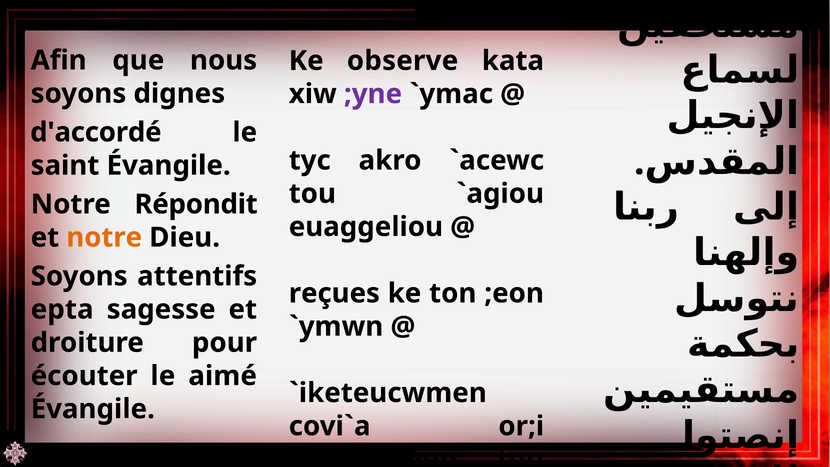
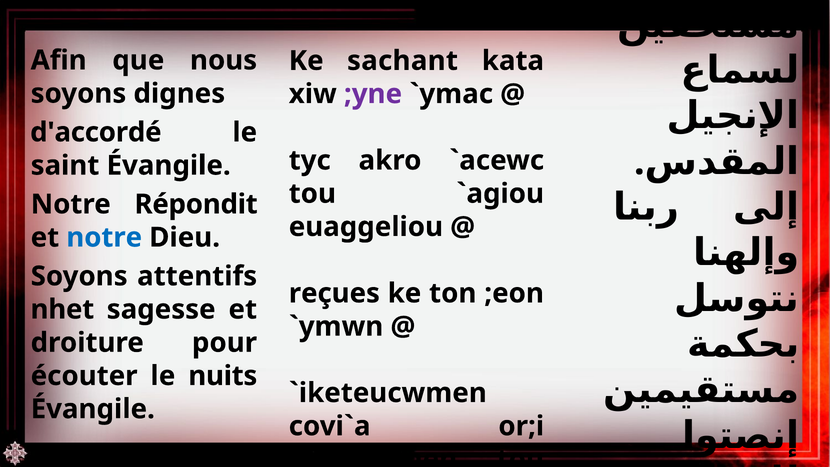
observe: observe -> sachant
notre at (104, 237) colour: orange -> blue
epta: epta -> nhet
aimé: aimé -> nuits
